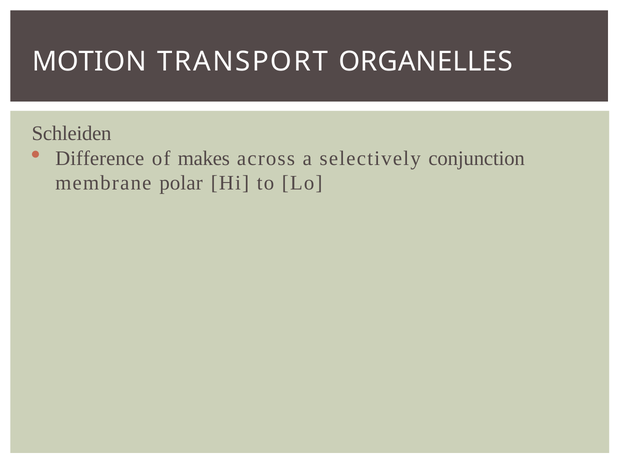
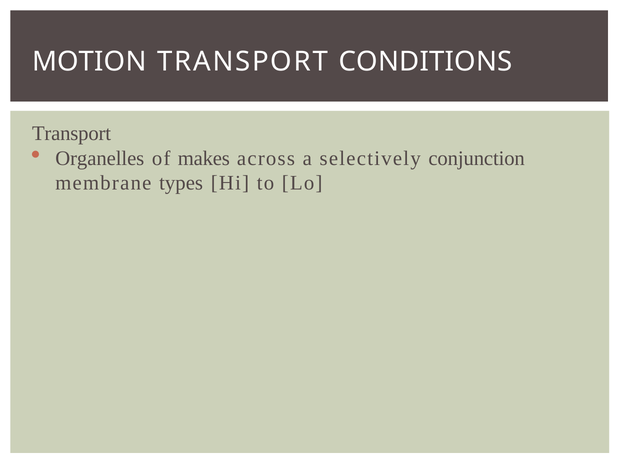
ORGANELLES: ORGANELLES -> CONDITIONS
Schleiden at (72, 134): Schleiden -> Transport
Difference: Difference -> Organelles
polar: polar -> types
